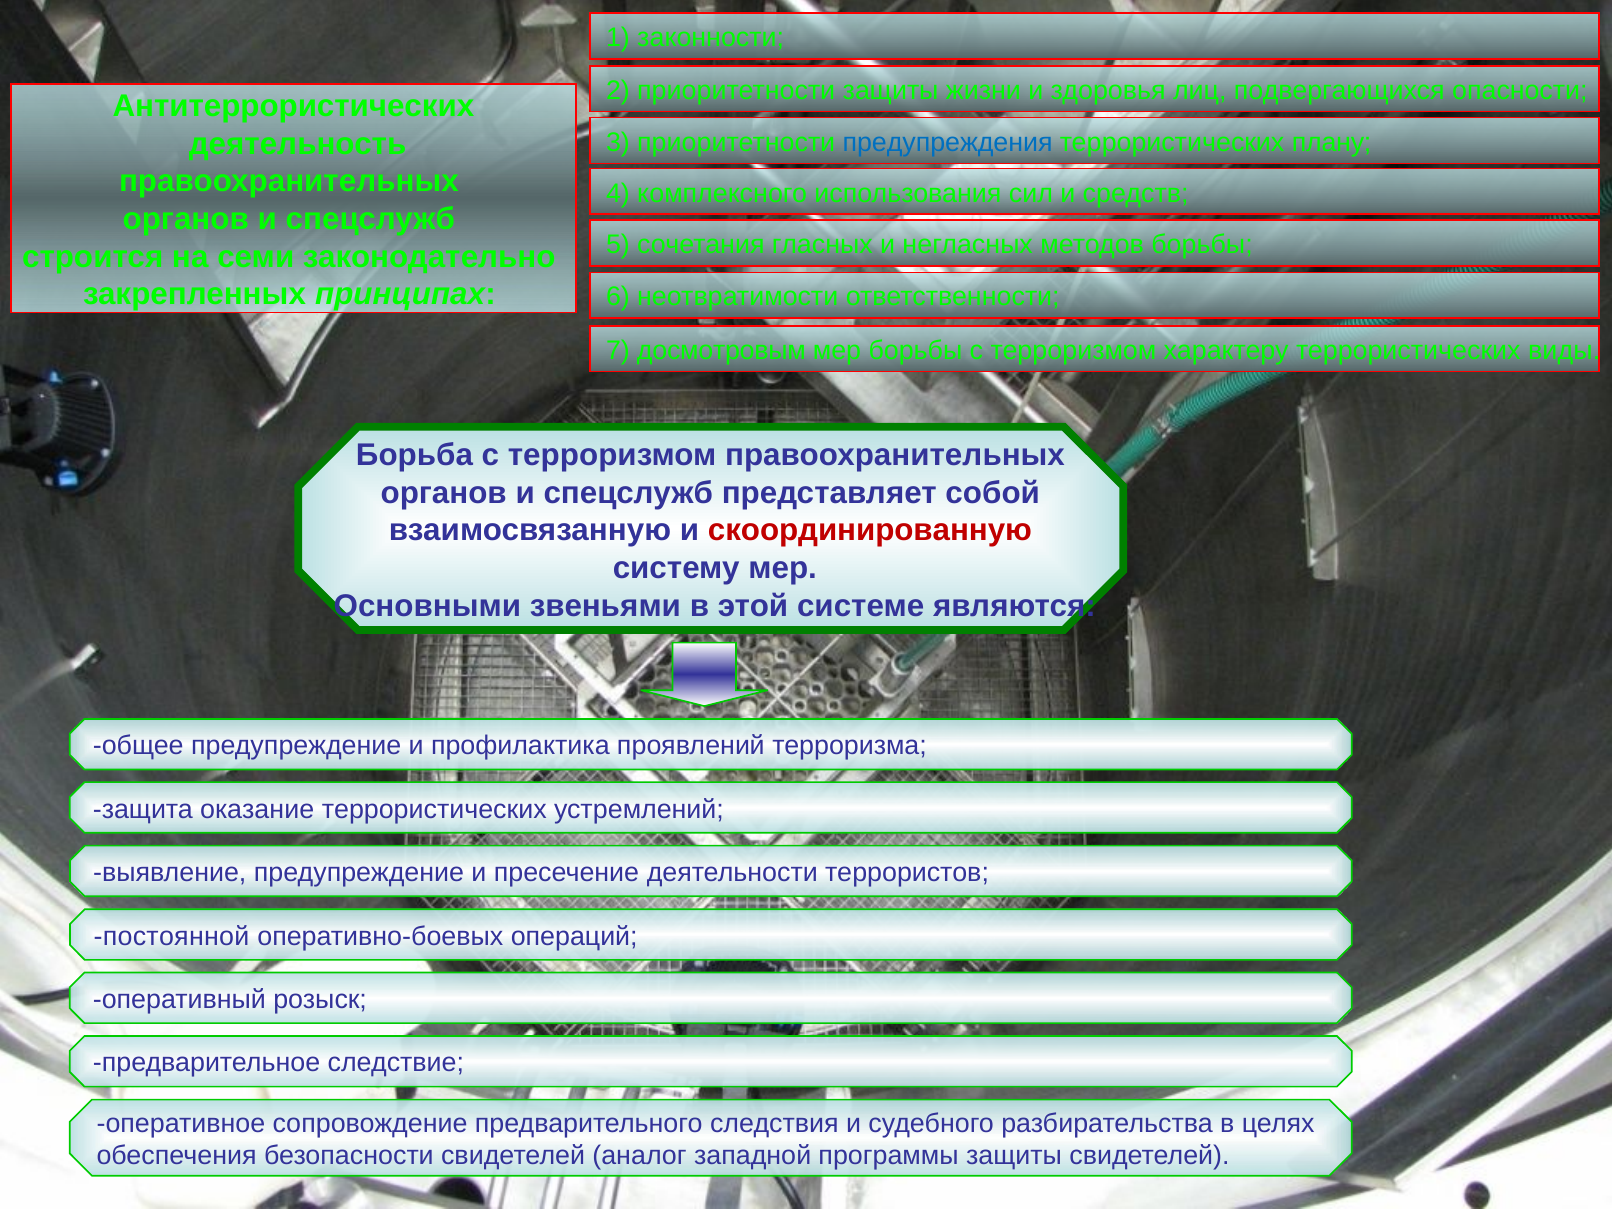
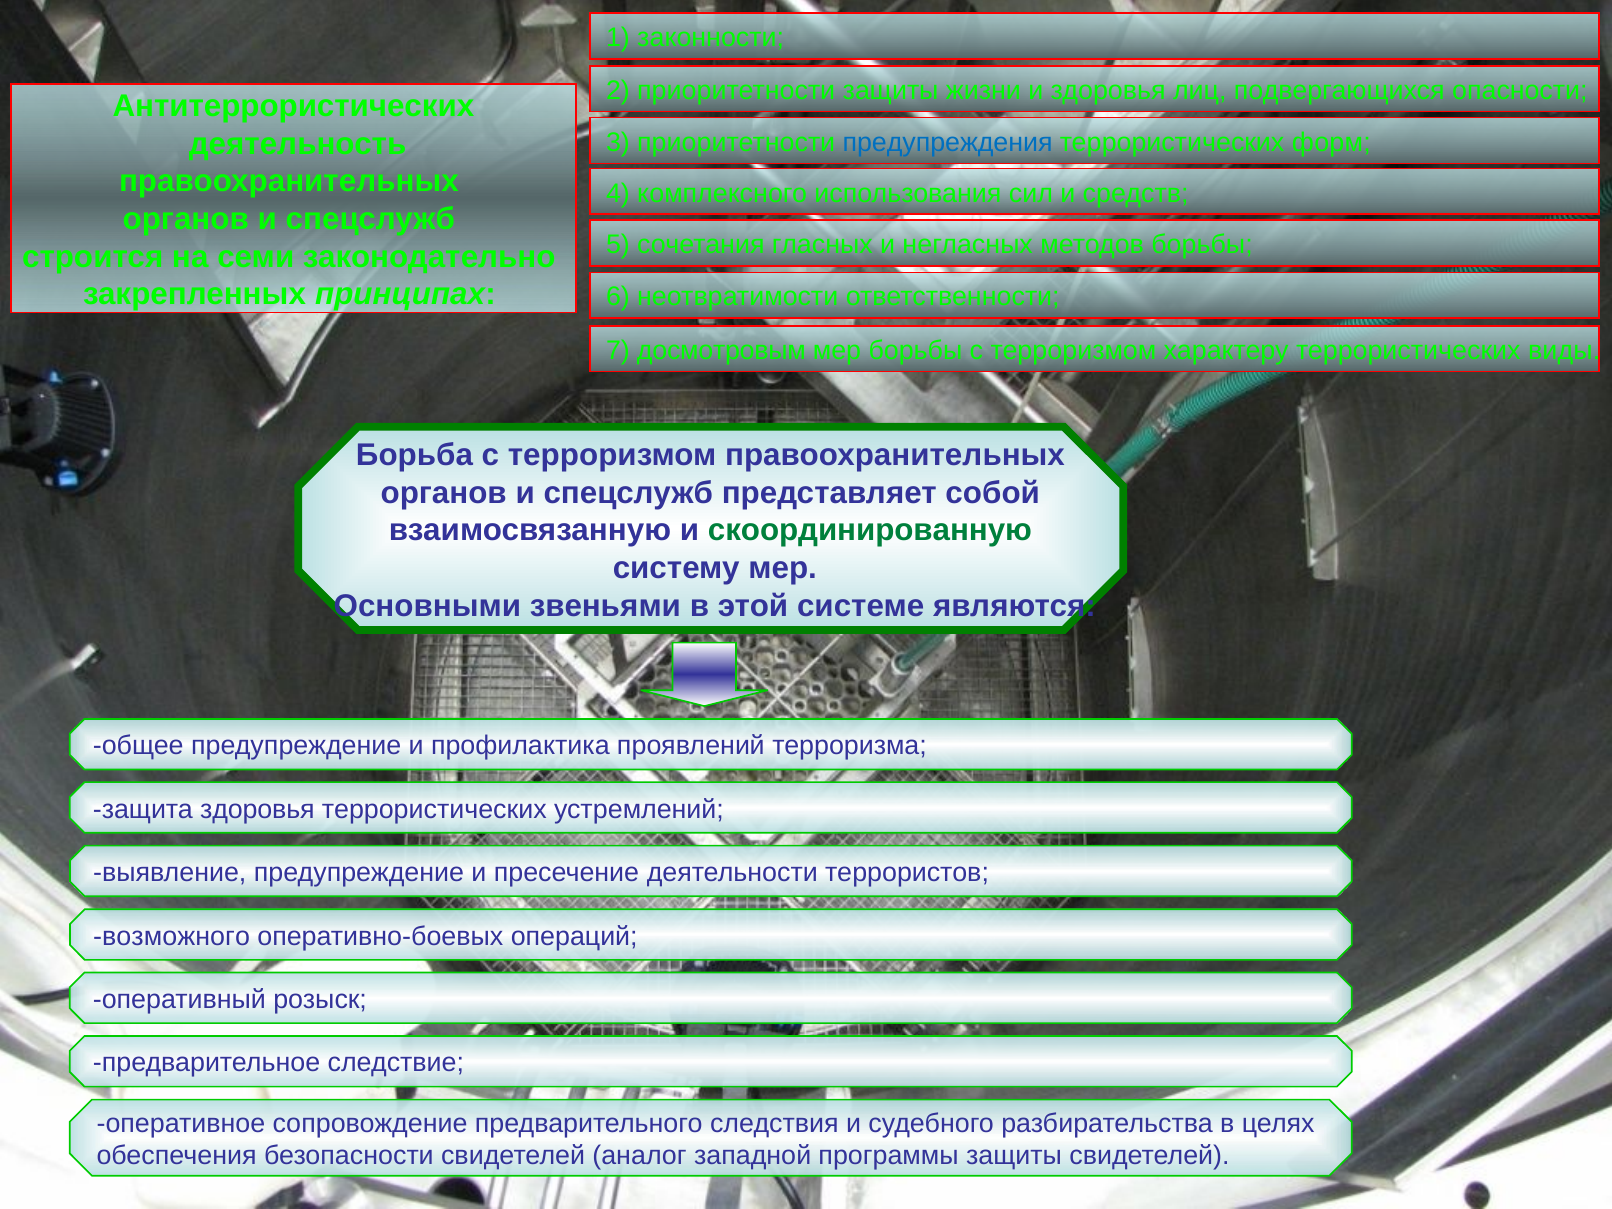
плану: плану -> форм
скоординированную colour: red -> green
защита оказание: оказание -> здоровья
постоянной: постоянной -> возможного
